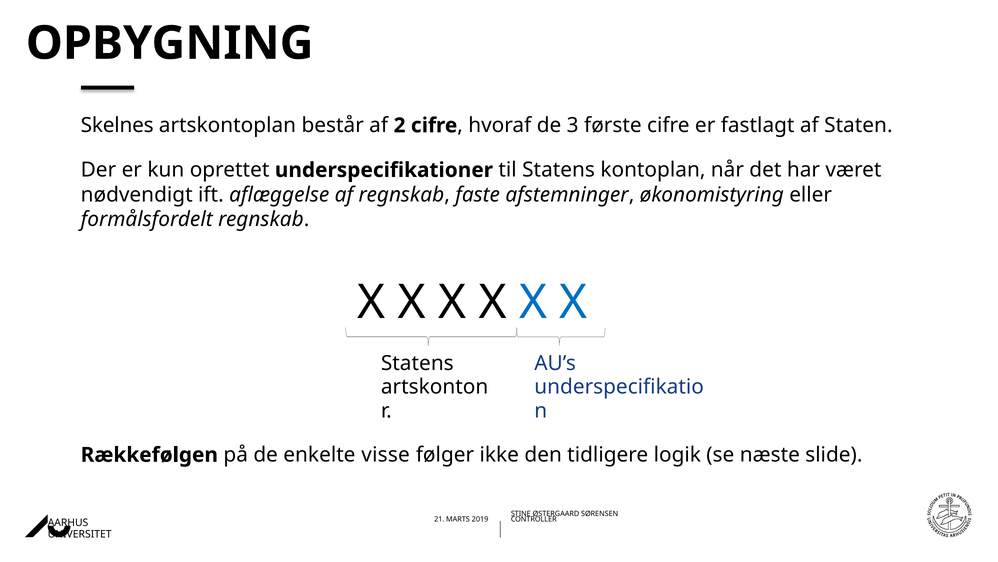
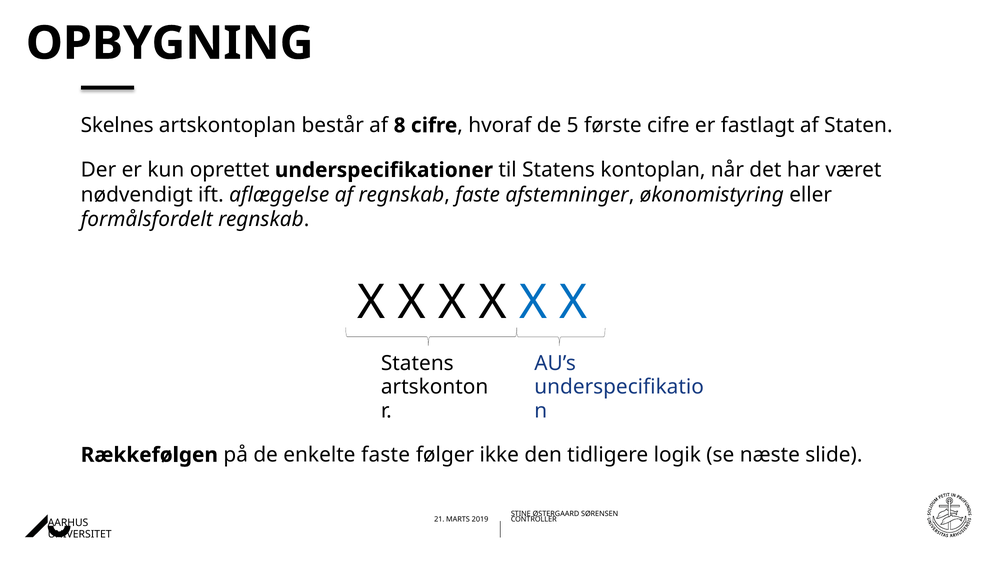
2: 2 -> 8
3: 3 -> 5
enkelte visse: visse -> faste
